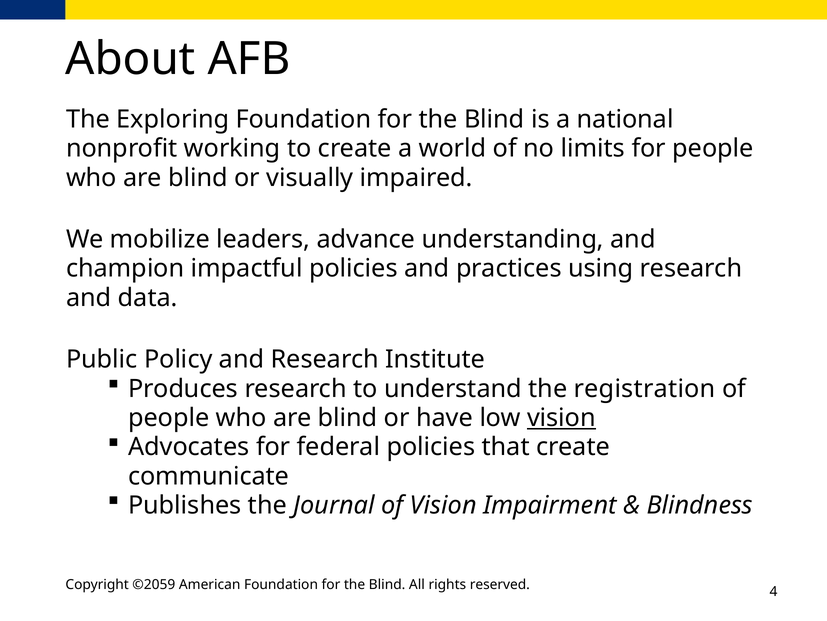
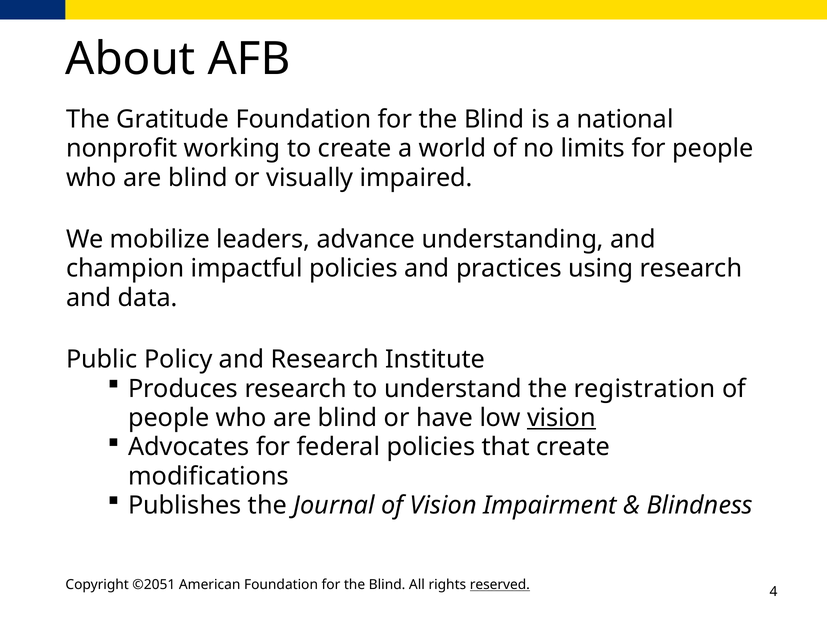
Exploring: Exploring -> Gratitude
communicate: communicate -> modifications
©2059: ©2059 -> ©2051
reserved underline: none -> present
